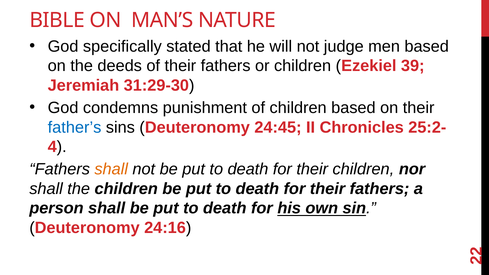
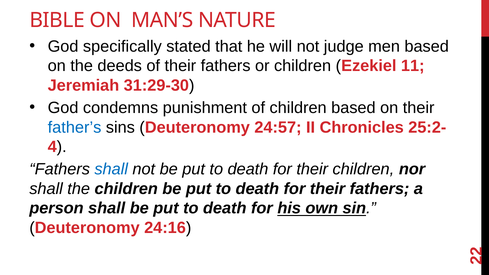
39: 39 -> 11
24:45: 24:45 -> 24:57
shall at (111, 169) colour: orange -> blue
